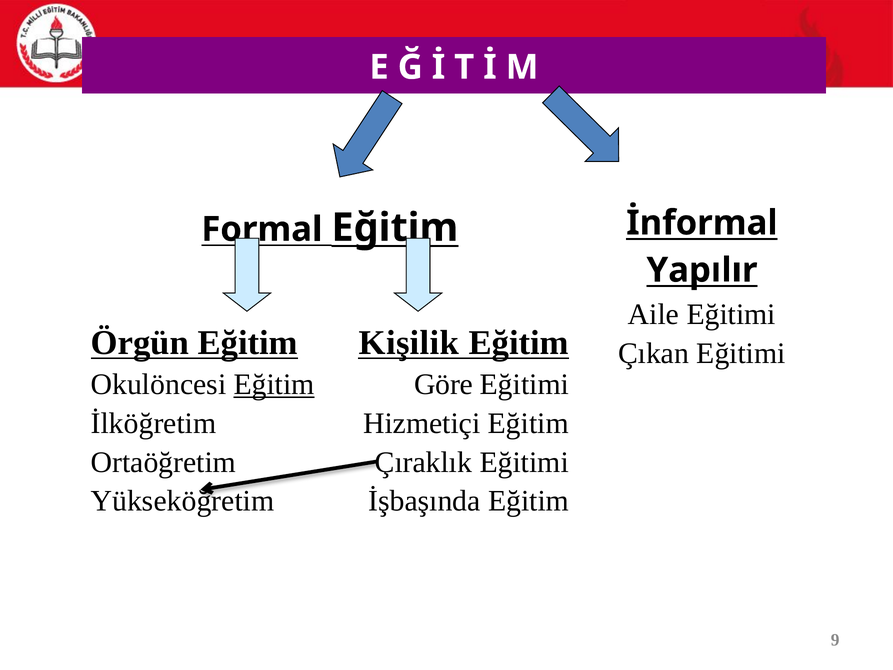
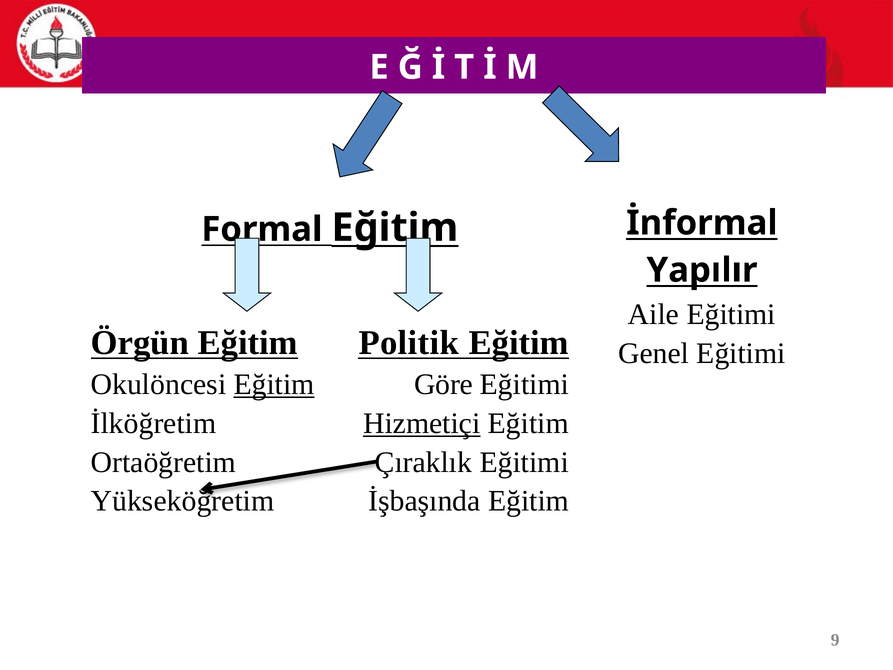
Kişilik: Kişilik -> Politik
Çıkan: Çıkan -> Genel
Hizmetiçi underline: none -> present
